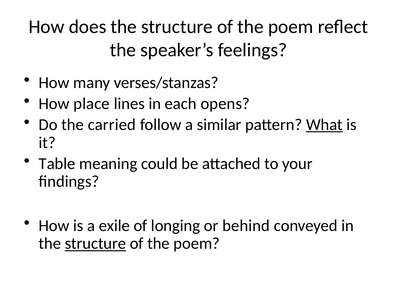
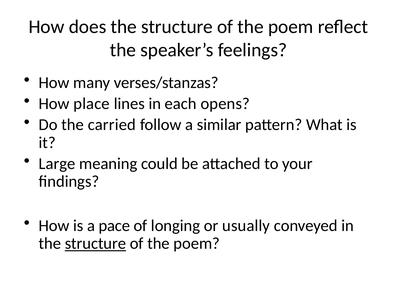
What underline: present -> none
Table: Table -> Large
exile: exile -> pace
behind: behind -> usually
